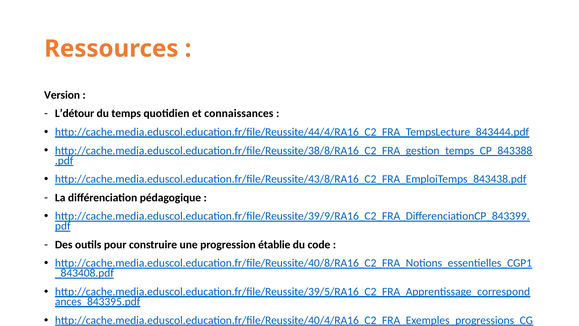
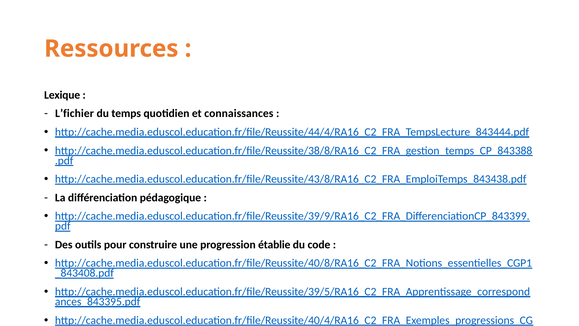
Version: Version -> Lexique
L’détour: L’détour -> L’fichier
